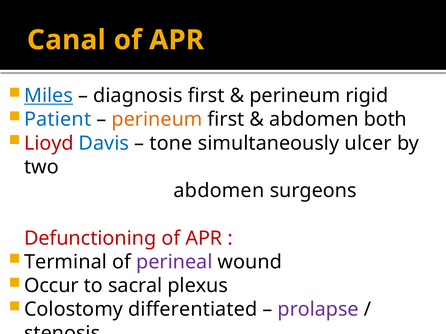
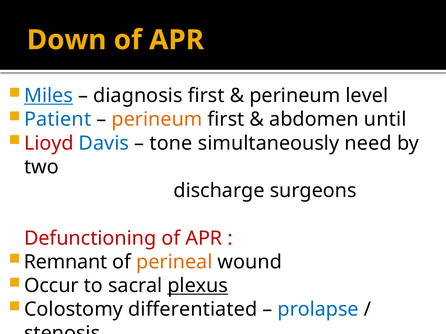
Canal: Canal -> Down
rigid: rigid -> level
both: both -> until
ulcer: ulcer -> need
abdomen at (219, 191): abdomen -> discharge
Terminal: Terminal -> Remnant
perineal colour: purple -> orange
plexus underline: none -> present
prolapse colour: purple -> blue
